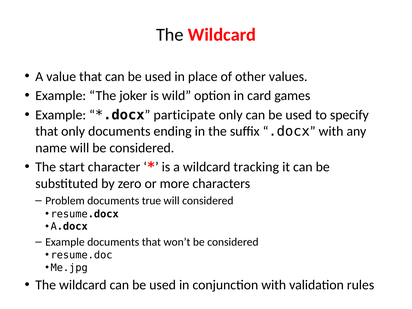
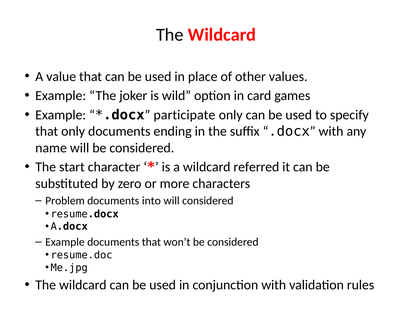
tracking: tracking -> referred
true: true -> into
